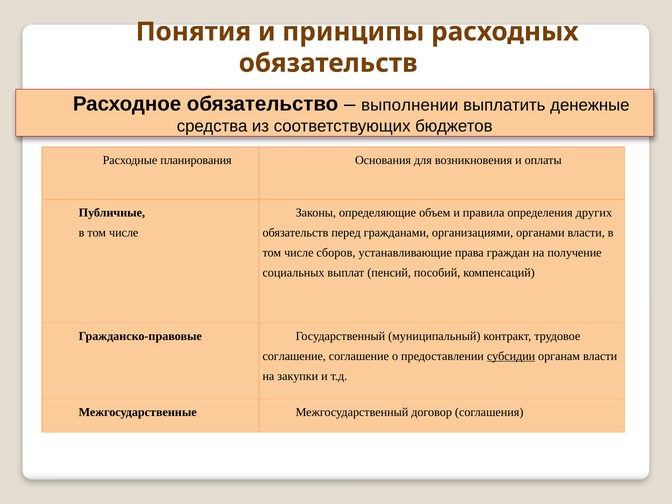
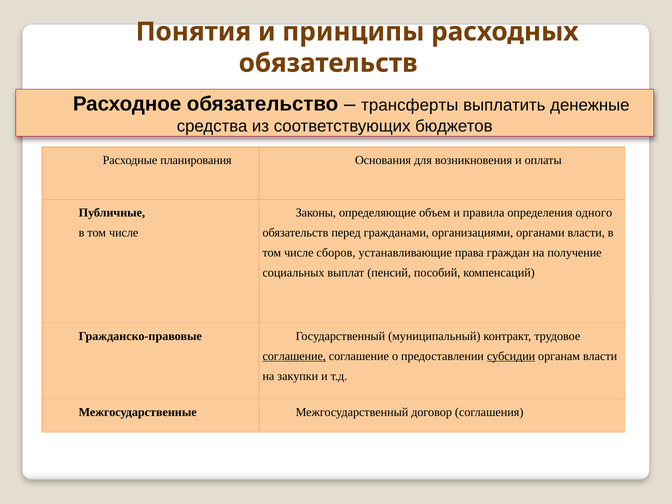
выполнении: выполнении -> трансферты
других: других -> одного
соглашение at (294, 356) underline: none -> present
